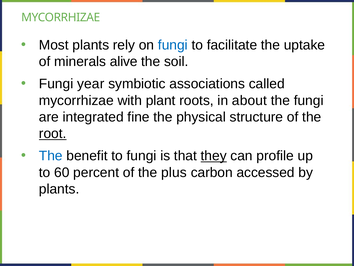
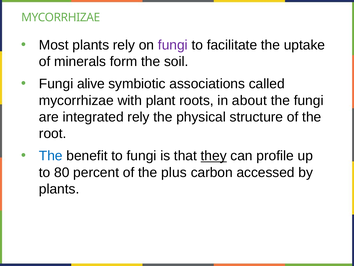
fungi at (173, 45) colour: blue -> purple
alive: alive -> form
year: year -> alive
integrated fine: fine -> rely
root underline: present -> none
60: 60 -> 80
